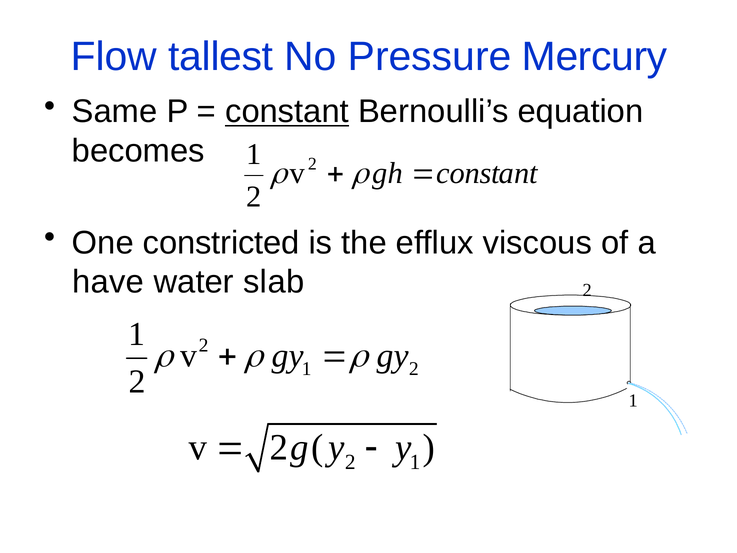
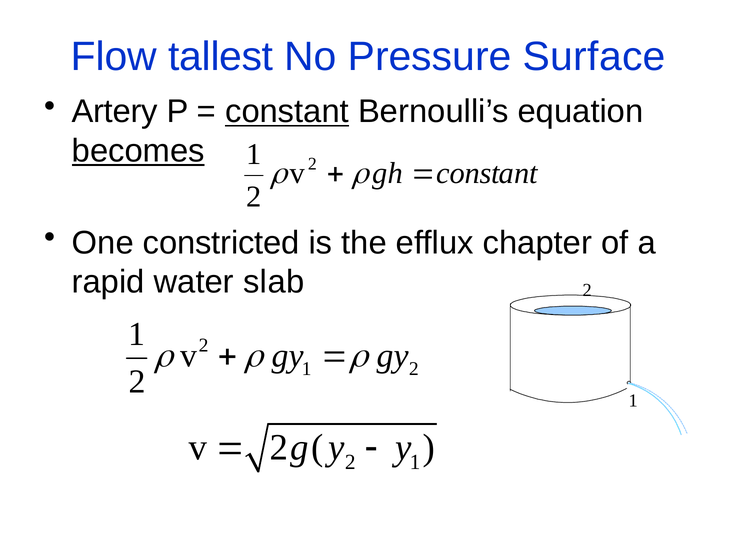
Mercury: Mercury -> Surface
Same: Same -> Artery
becomes underline: none -> present
viscous: viscous -> chapter
have: have -> rapid
